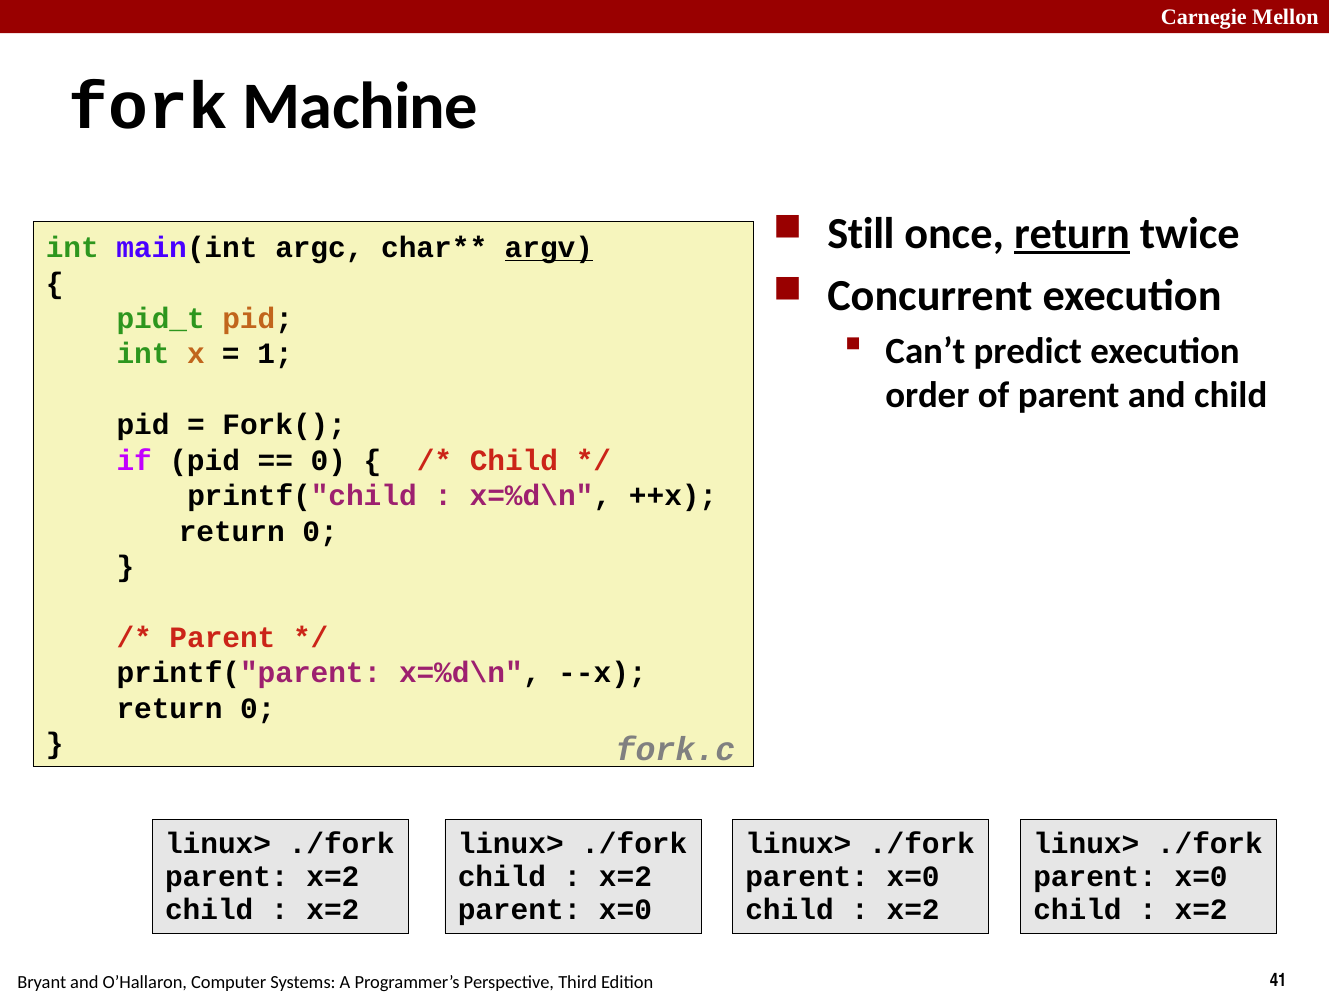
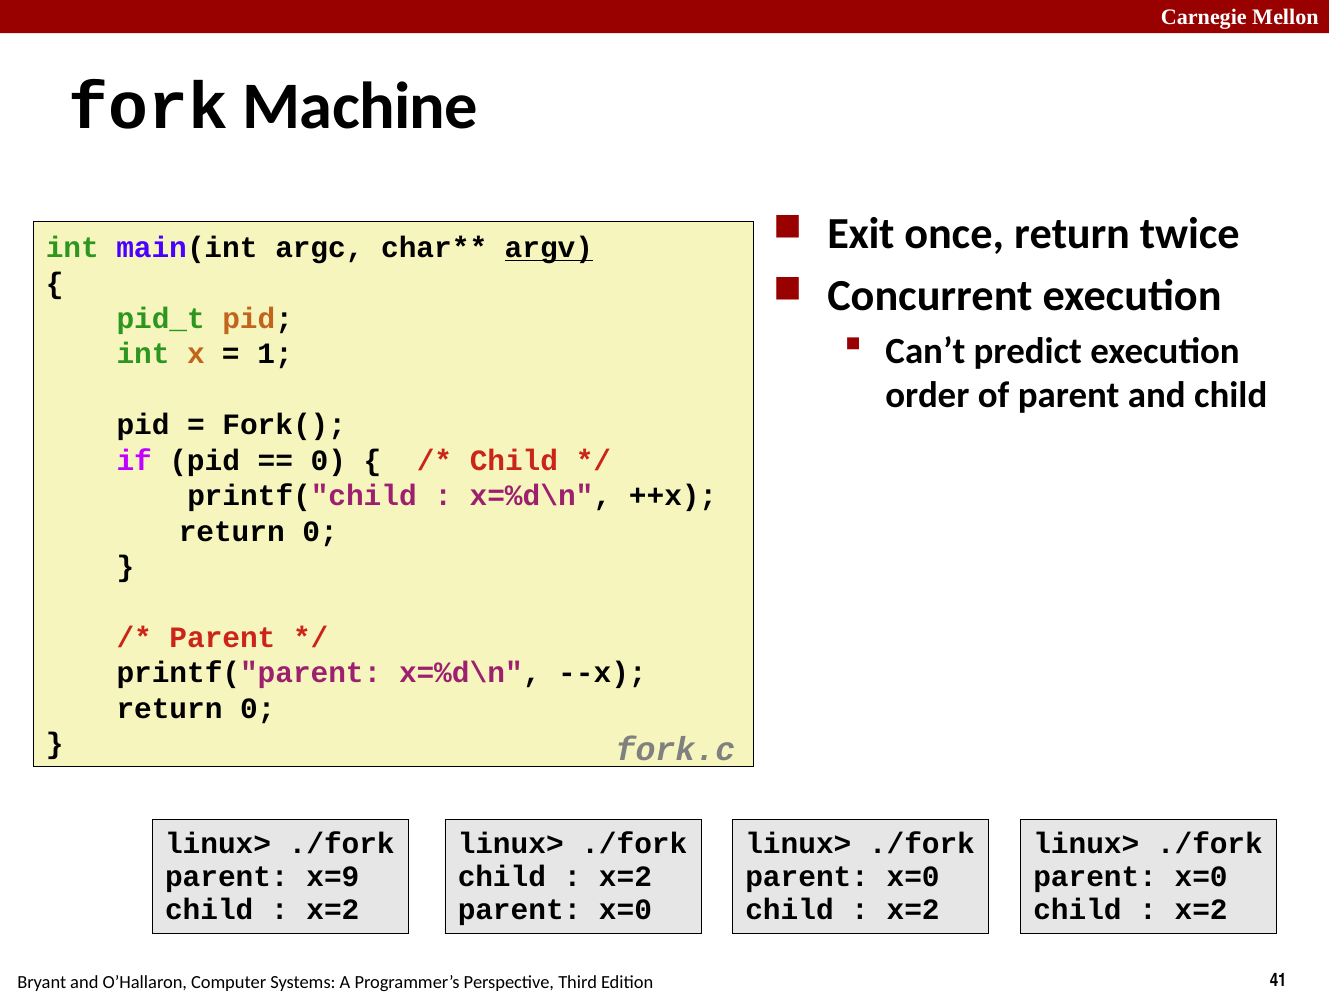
Still: Still -> Exit
return at (1072, 234) underline: present -> none
parent x=2: x=2 -> x=9
